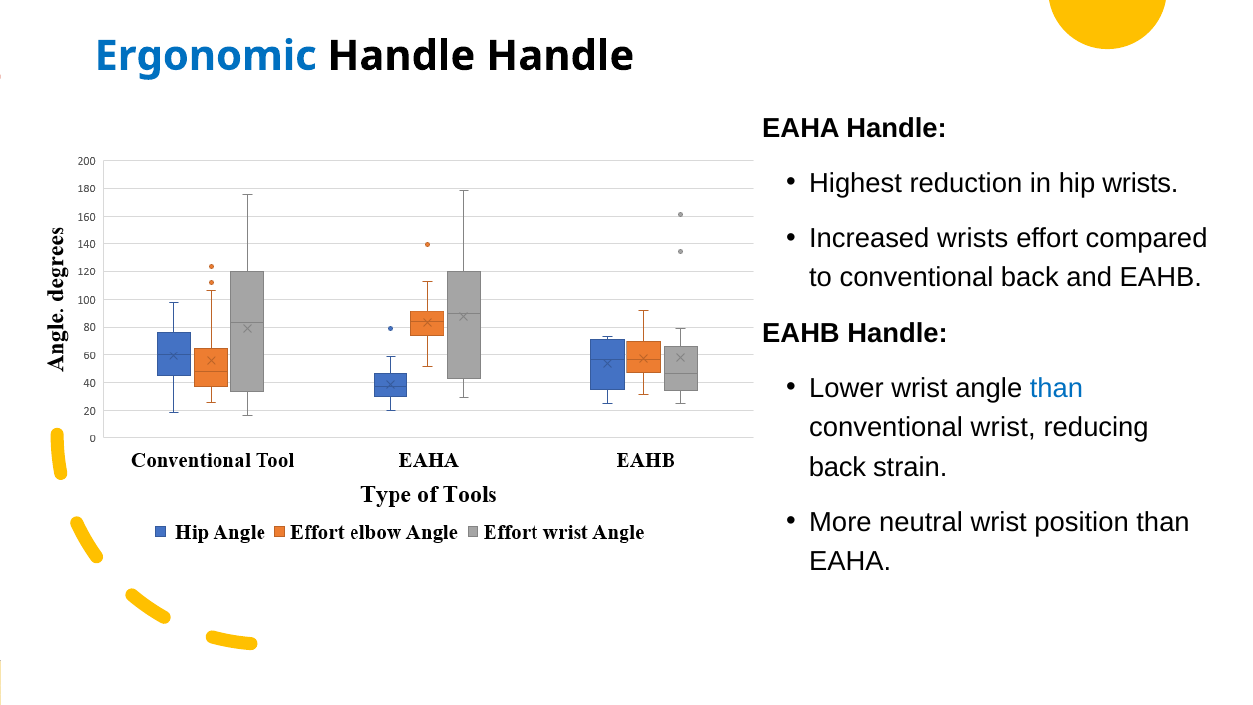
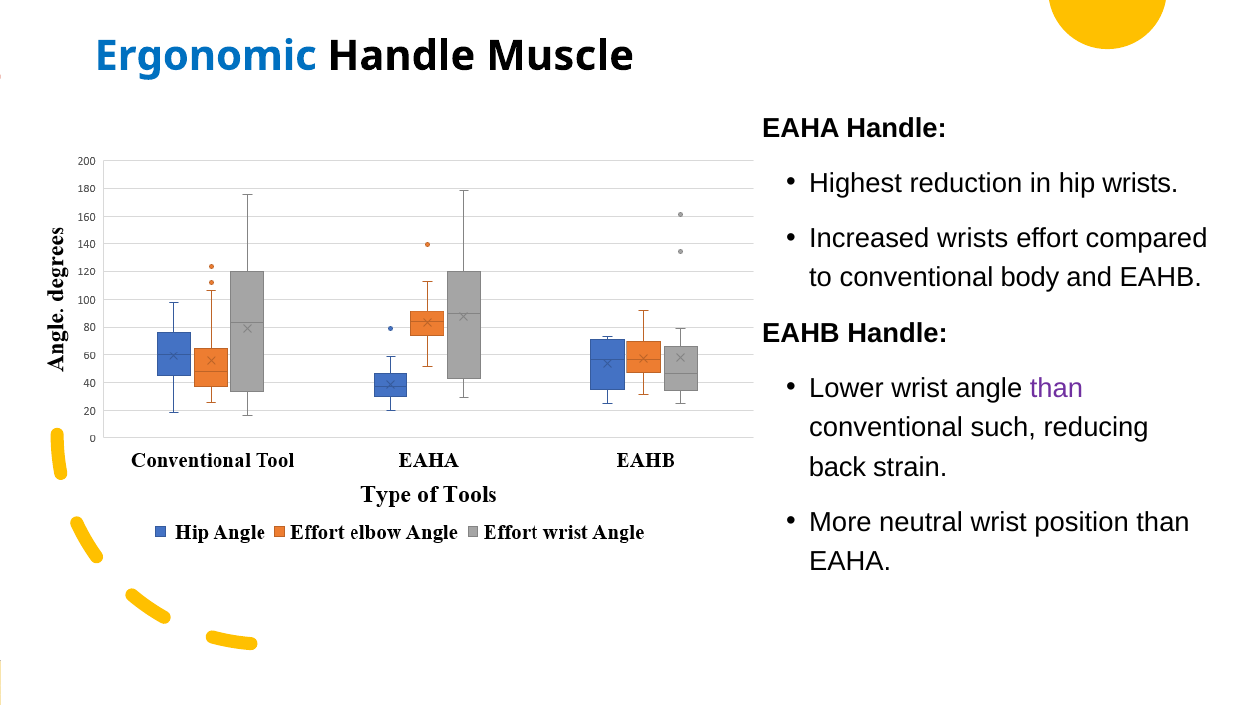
Handle Handle: Handle -> Muscle
conventional back: back -> body
than at (1057, 388) colour: blue -> purple
conventional wrist: wrist -> such
